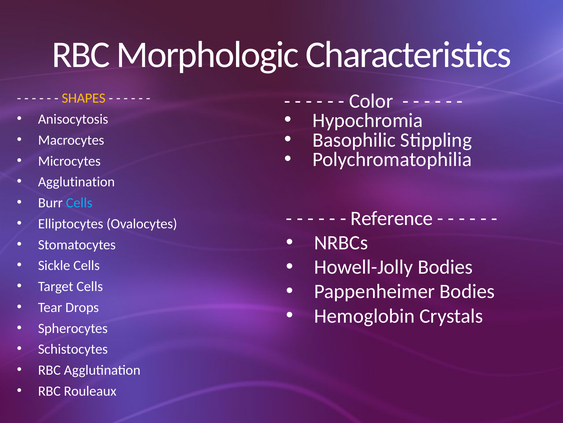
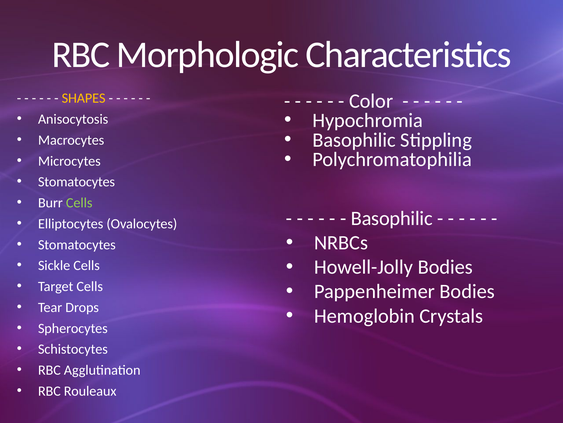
Agglutination at (76, 182): Agglutination -> Stomatocytes
Cells at (79, 203) colour: light blue -> light green
Reference at (392, 218): Reference -> Basophilic
